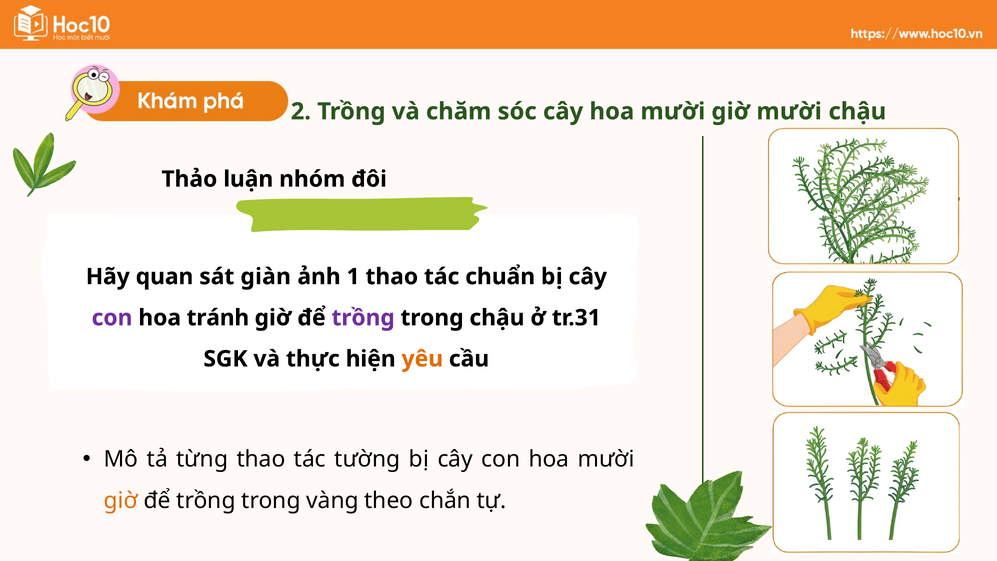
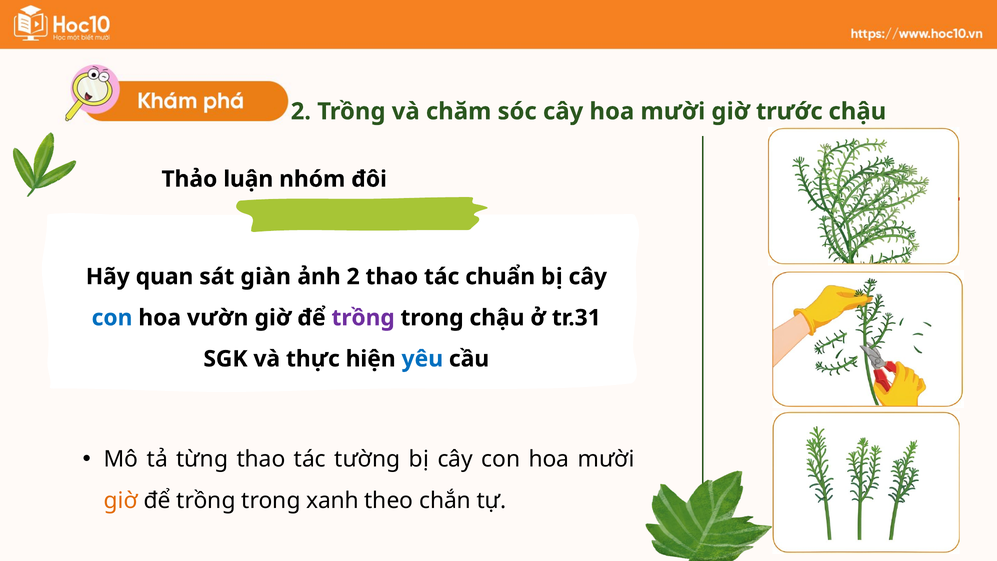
giờ mười: mười -> trước
ảnh 1: 1 -> 2
con at (112, 318) colour: purple -> blue
tránh: tránh -> vườn
yêu colour: orange -> blue
vàng: vàng -> xanh
